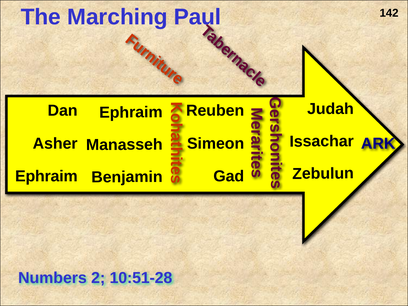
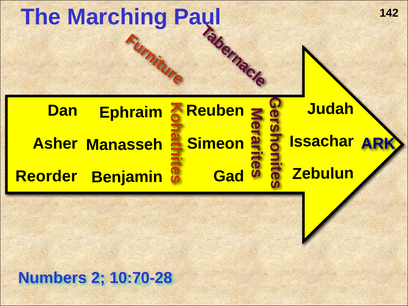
Ephraim at (46, 176): Ephraim -> Reorder
10:51-28: 10:51-28 -> 10:70-28
